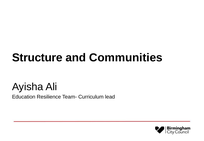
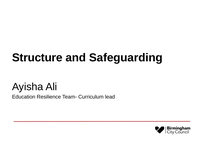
Communities: Communities -> Safeguarding
